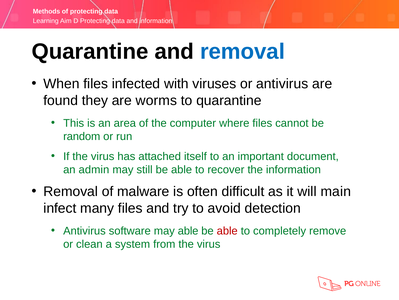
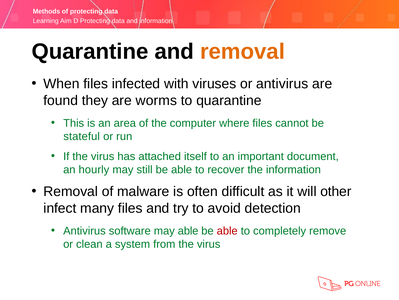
removal at (242, 51) colour: blue -> orange
random: random -> stateful
admin: admin -> hourly
main: main -> other
